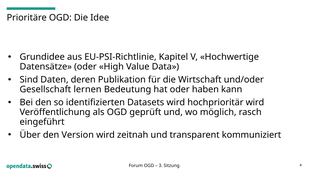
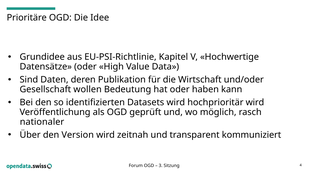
lernen: lernen -> wollen
eingeführt: eingeführt -> nationaler
